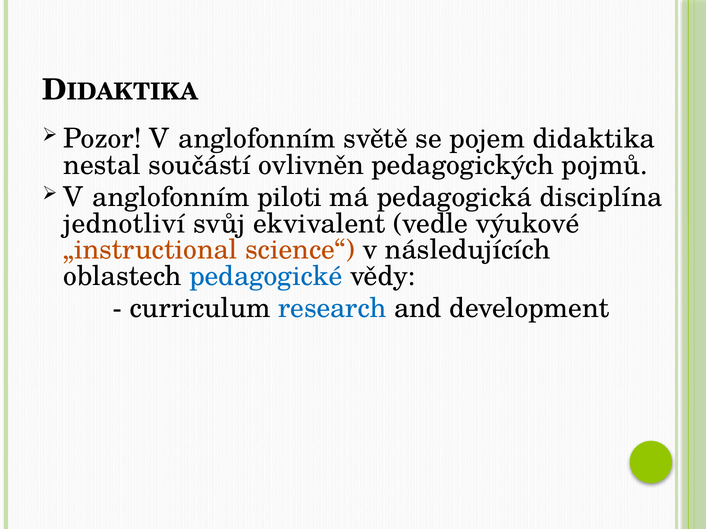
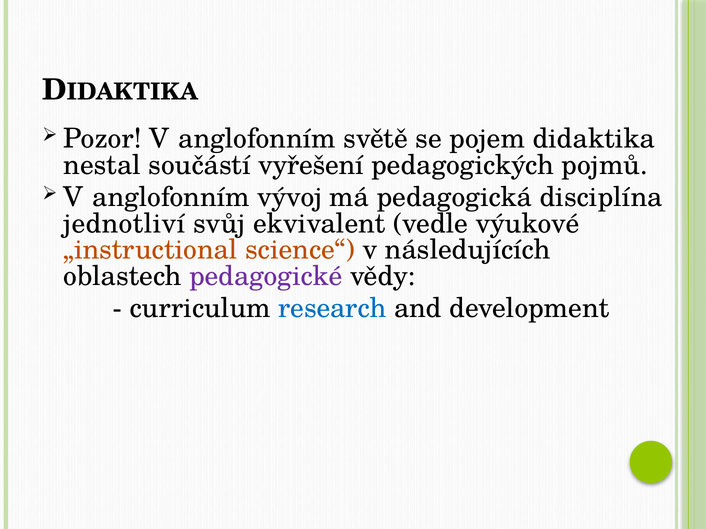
ovlivněn: ovlivněn -> vyřešení
piloti: piloti -> vývoj
pedagogické colour: blue -> purple
